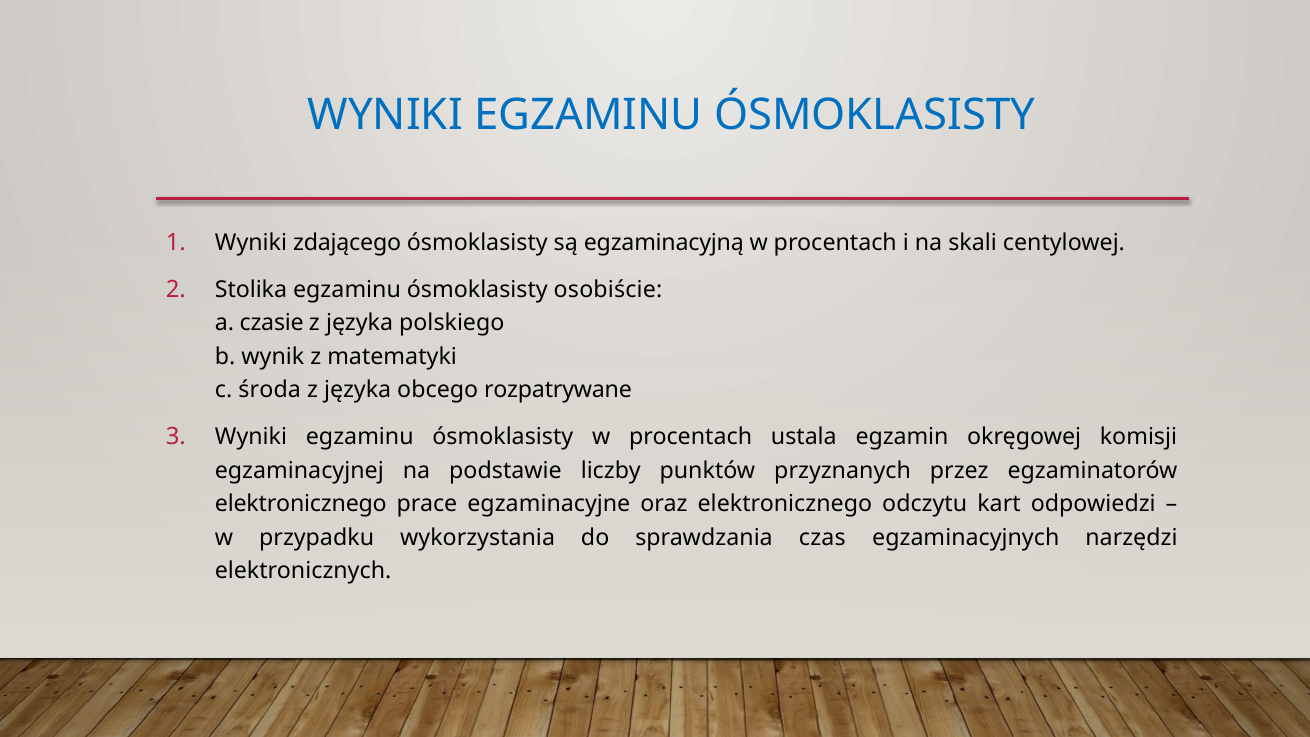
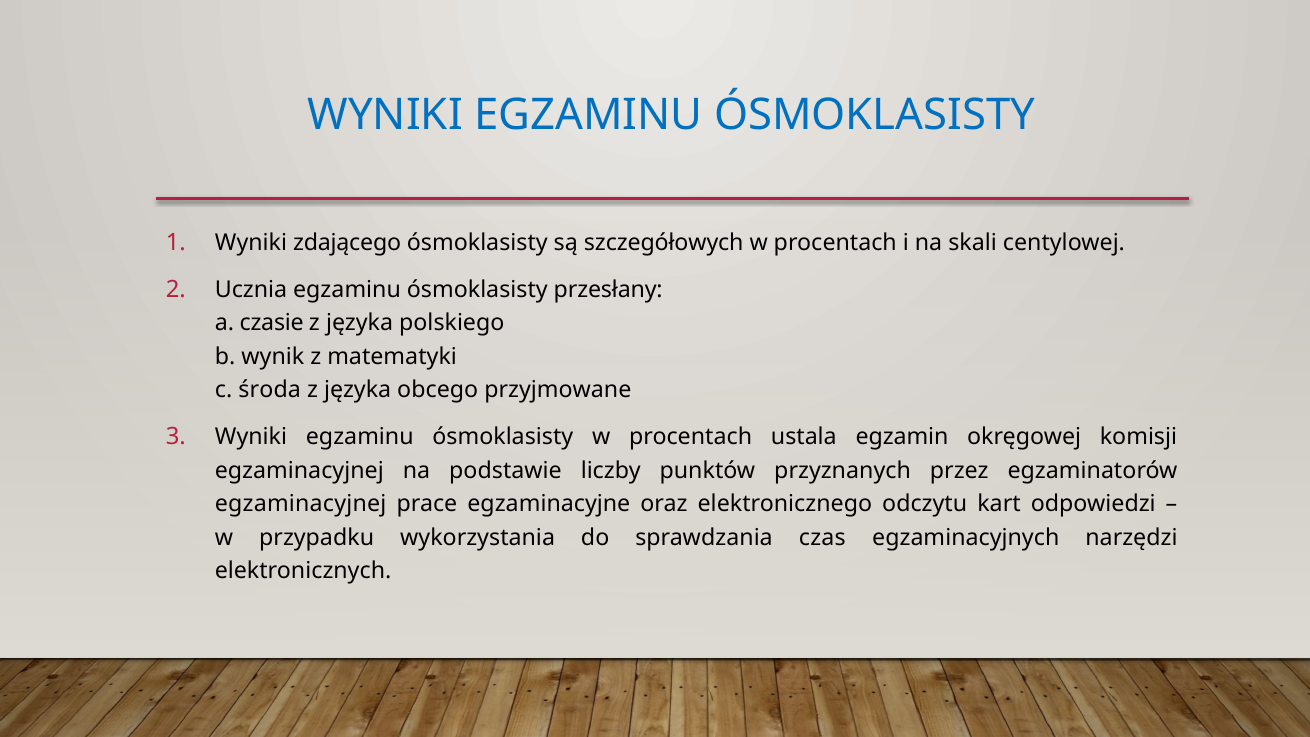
egzaminacyjną: egzaminacyjną -> szczegółowych
Stolika: Stolika -> Ucznia
osobiście: osobiście -> przesłany
rozpatrywane: rozpatrywane -> przyjmowane
elektronicznego at (301, 504): elektronicznego -> egzaminacyjnej
